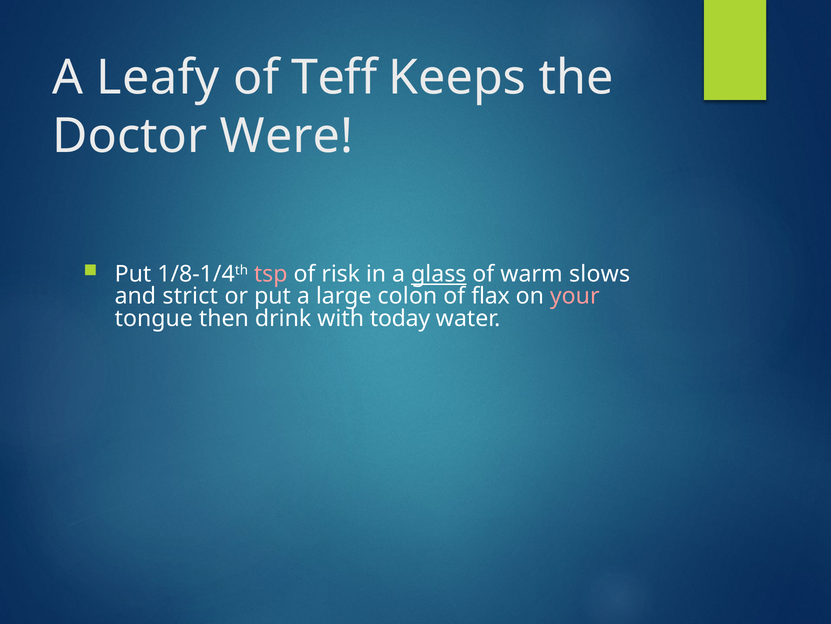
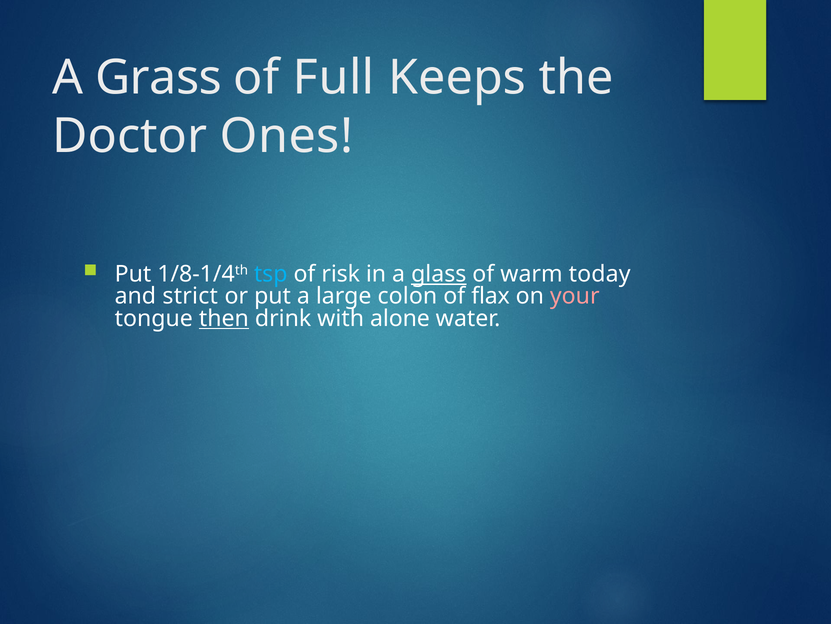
Leafy: Leafy -> Grass
Teff: Teff -> Full
Were: Were -> Ones
tsp colour: pink -> light blue
slows: slows -> today
then underline: none -> present
today: today -> alone
